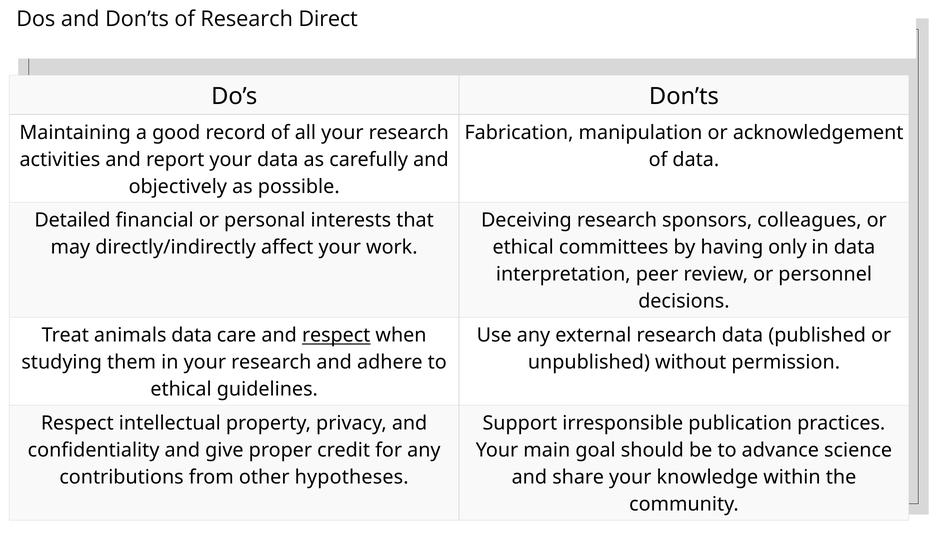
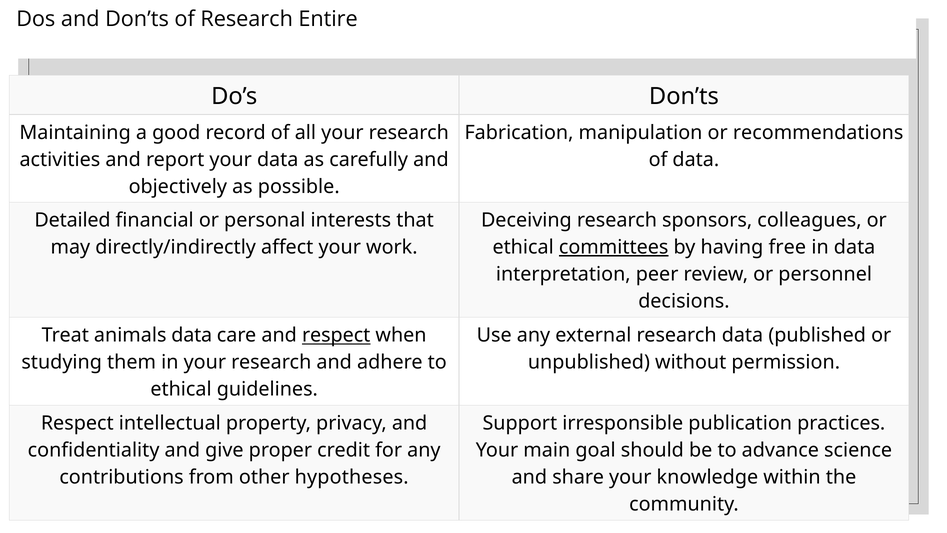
Direct: Direct -> Entire
acknowledgement: acknowledgement -> recommendations
committees underline: none -> present
only: only -> free
